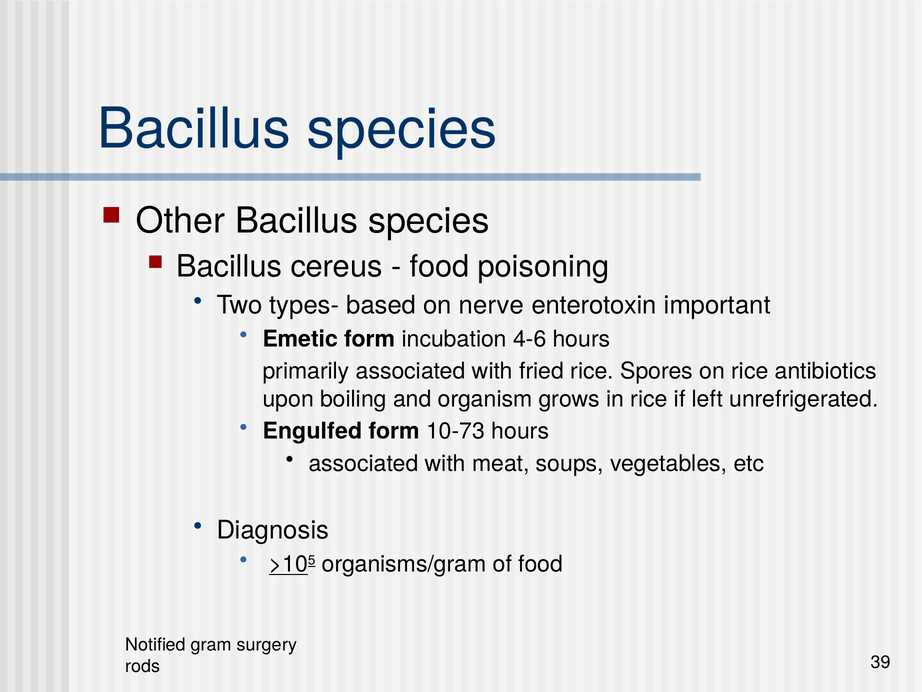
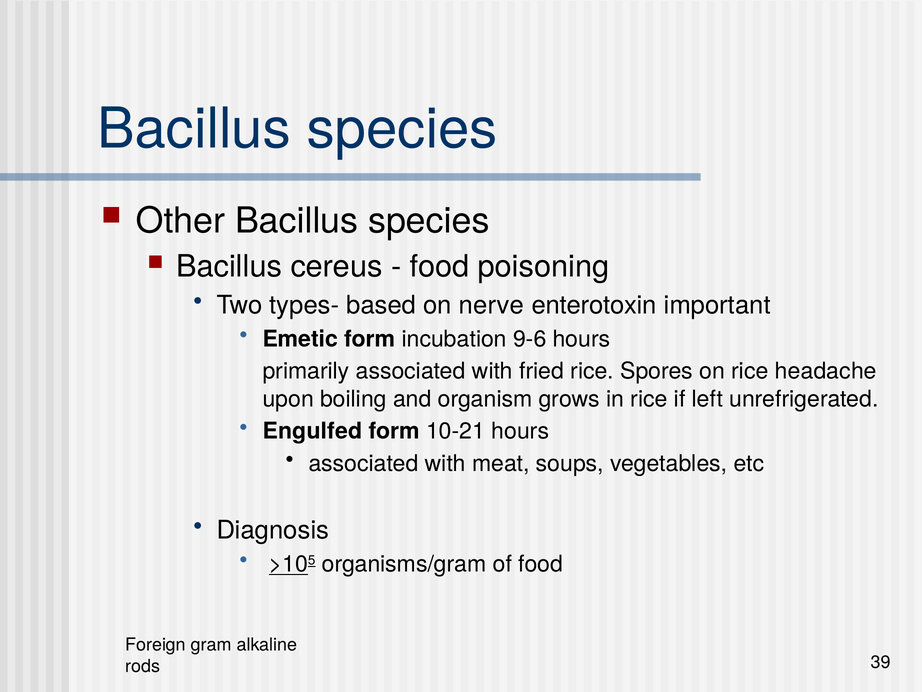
4-6: 4-6 -> 9-6
antibiotics: antibiotics -> headache
10-73: 10-73 -> 10-21
Notified: Notified -> Foreign
surgery: surgery -> alkaline
